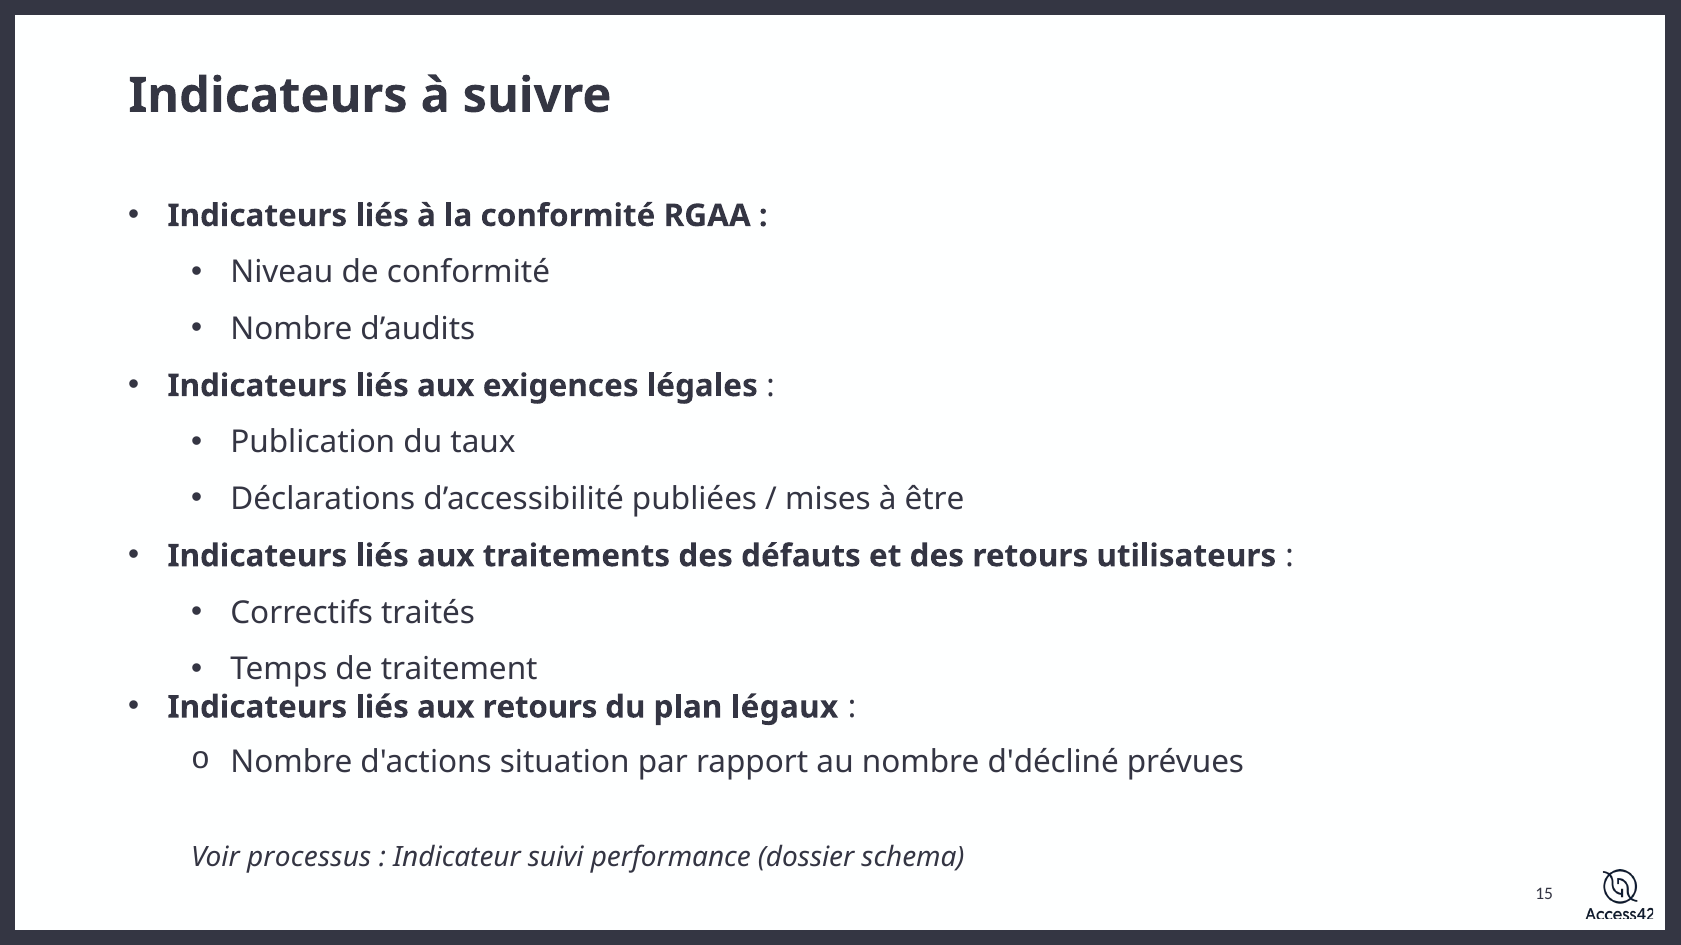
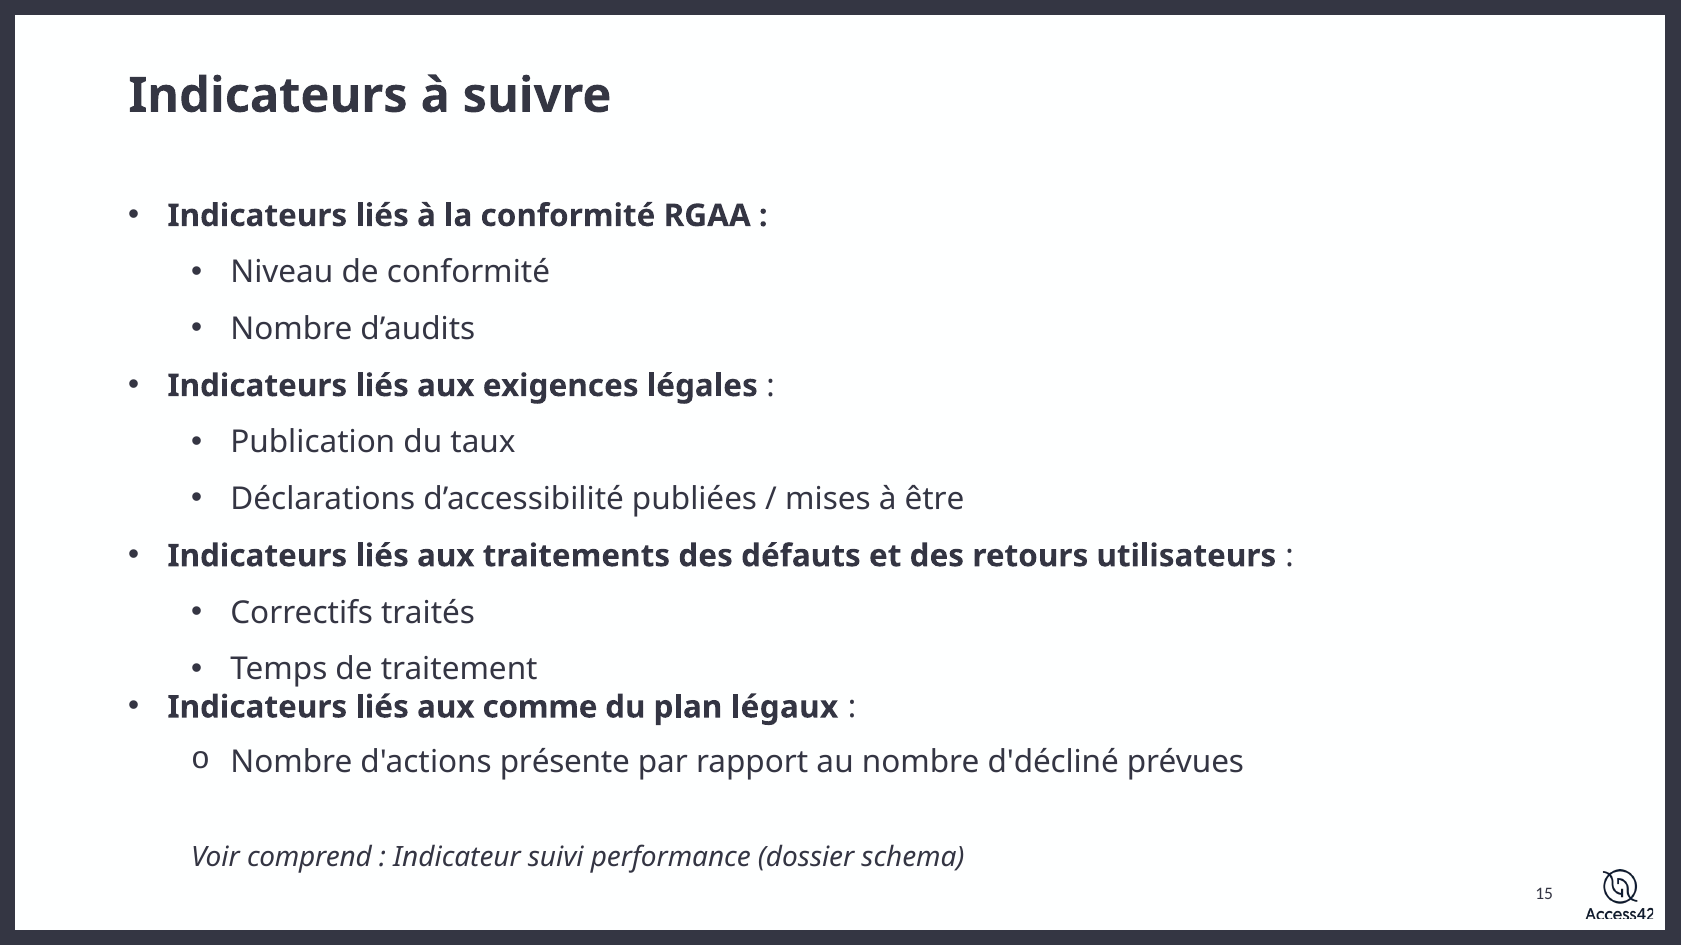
aux retours: retours -> comme
situation: situation -> présente
processus: processus -> comprend
